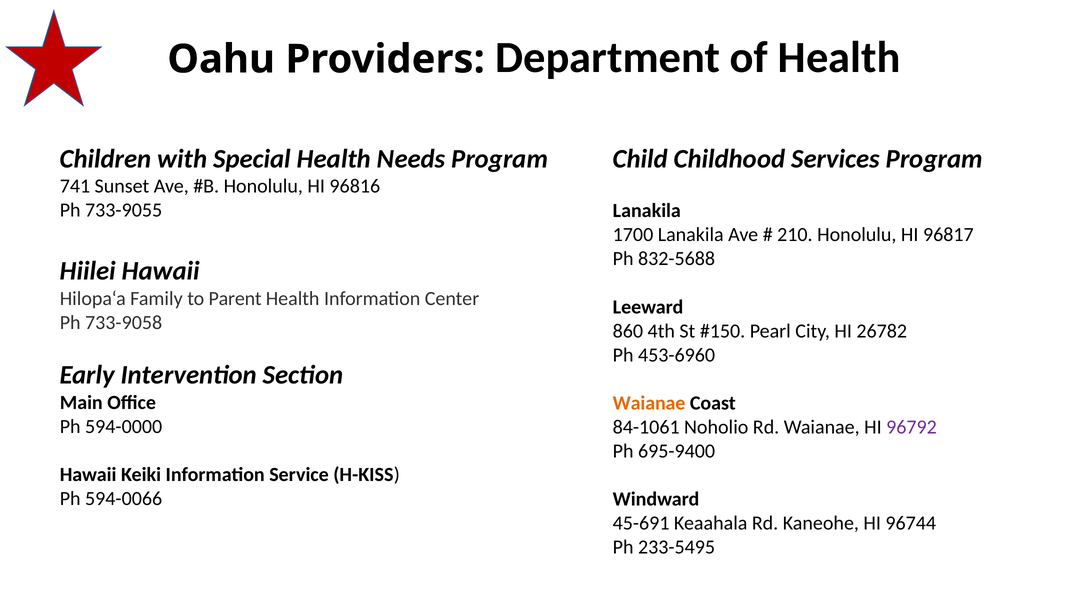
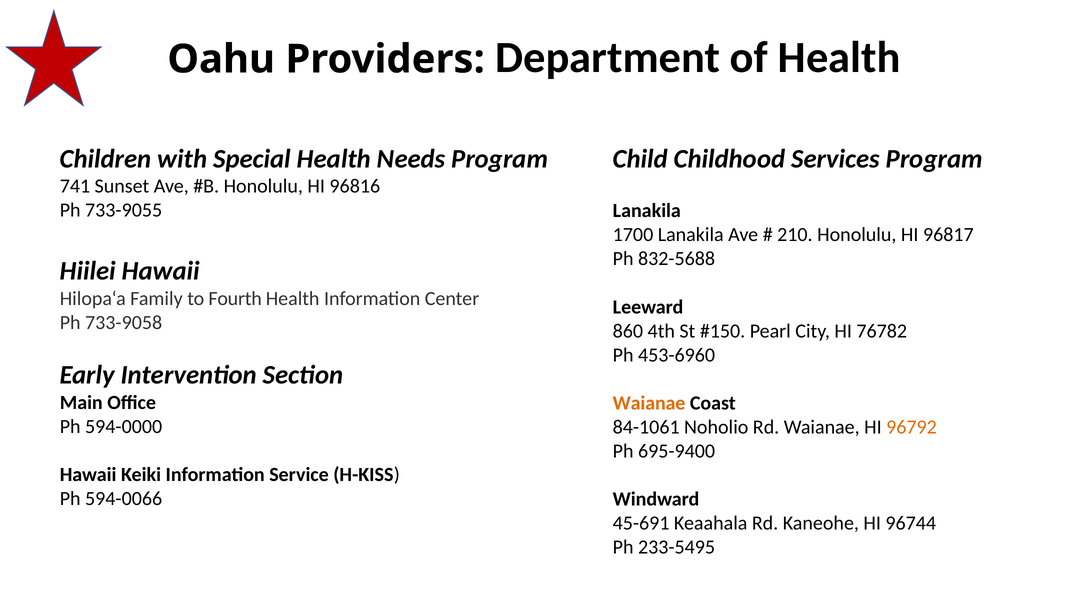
Parent: Parent -> Fourth
26782: 26782 -> 76782
96792 colour: purple -> orange
